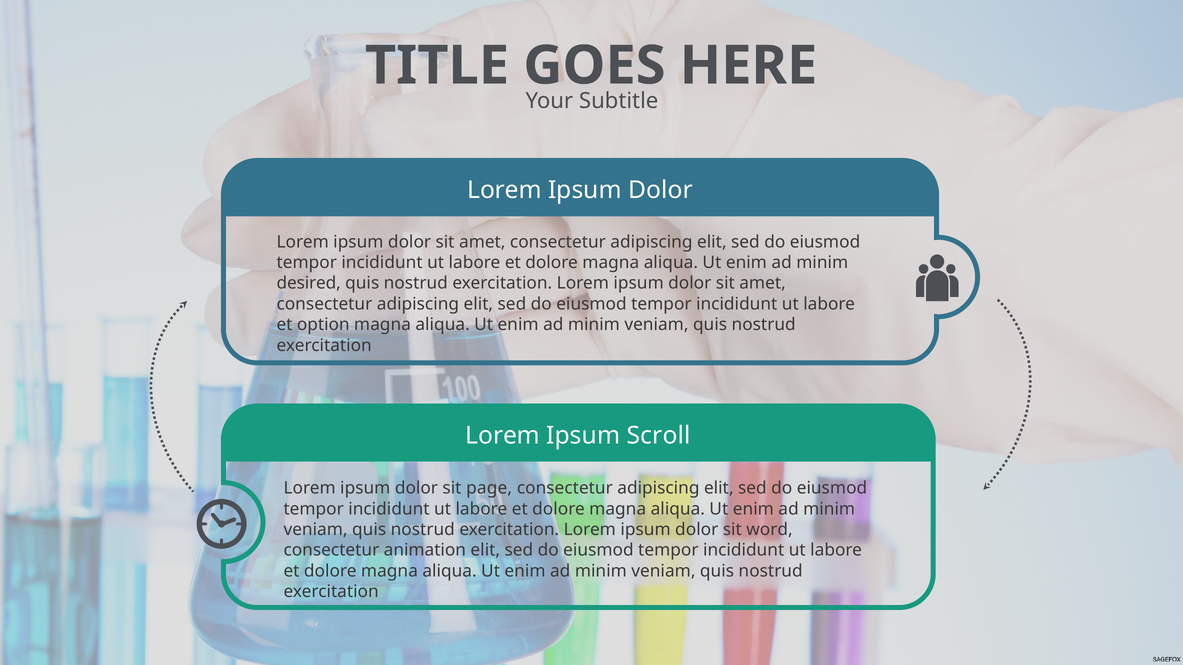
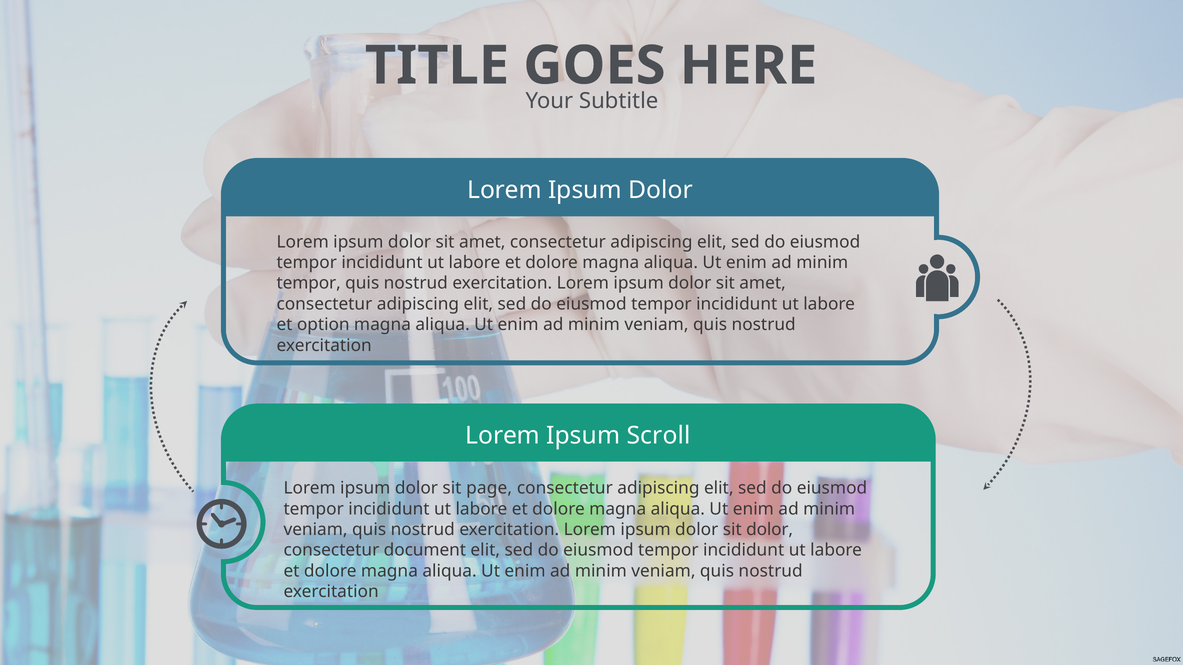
desired at (309, 283): desired -> tempor
sit word: word -> dolor
animation: animation -> document
